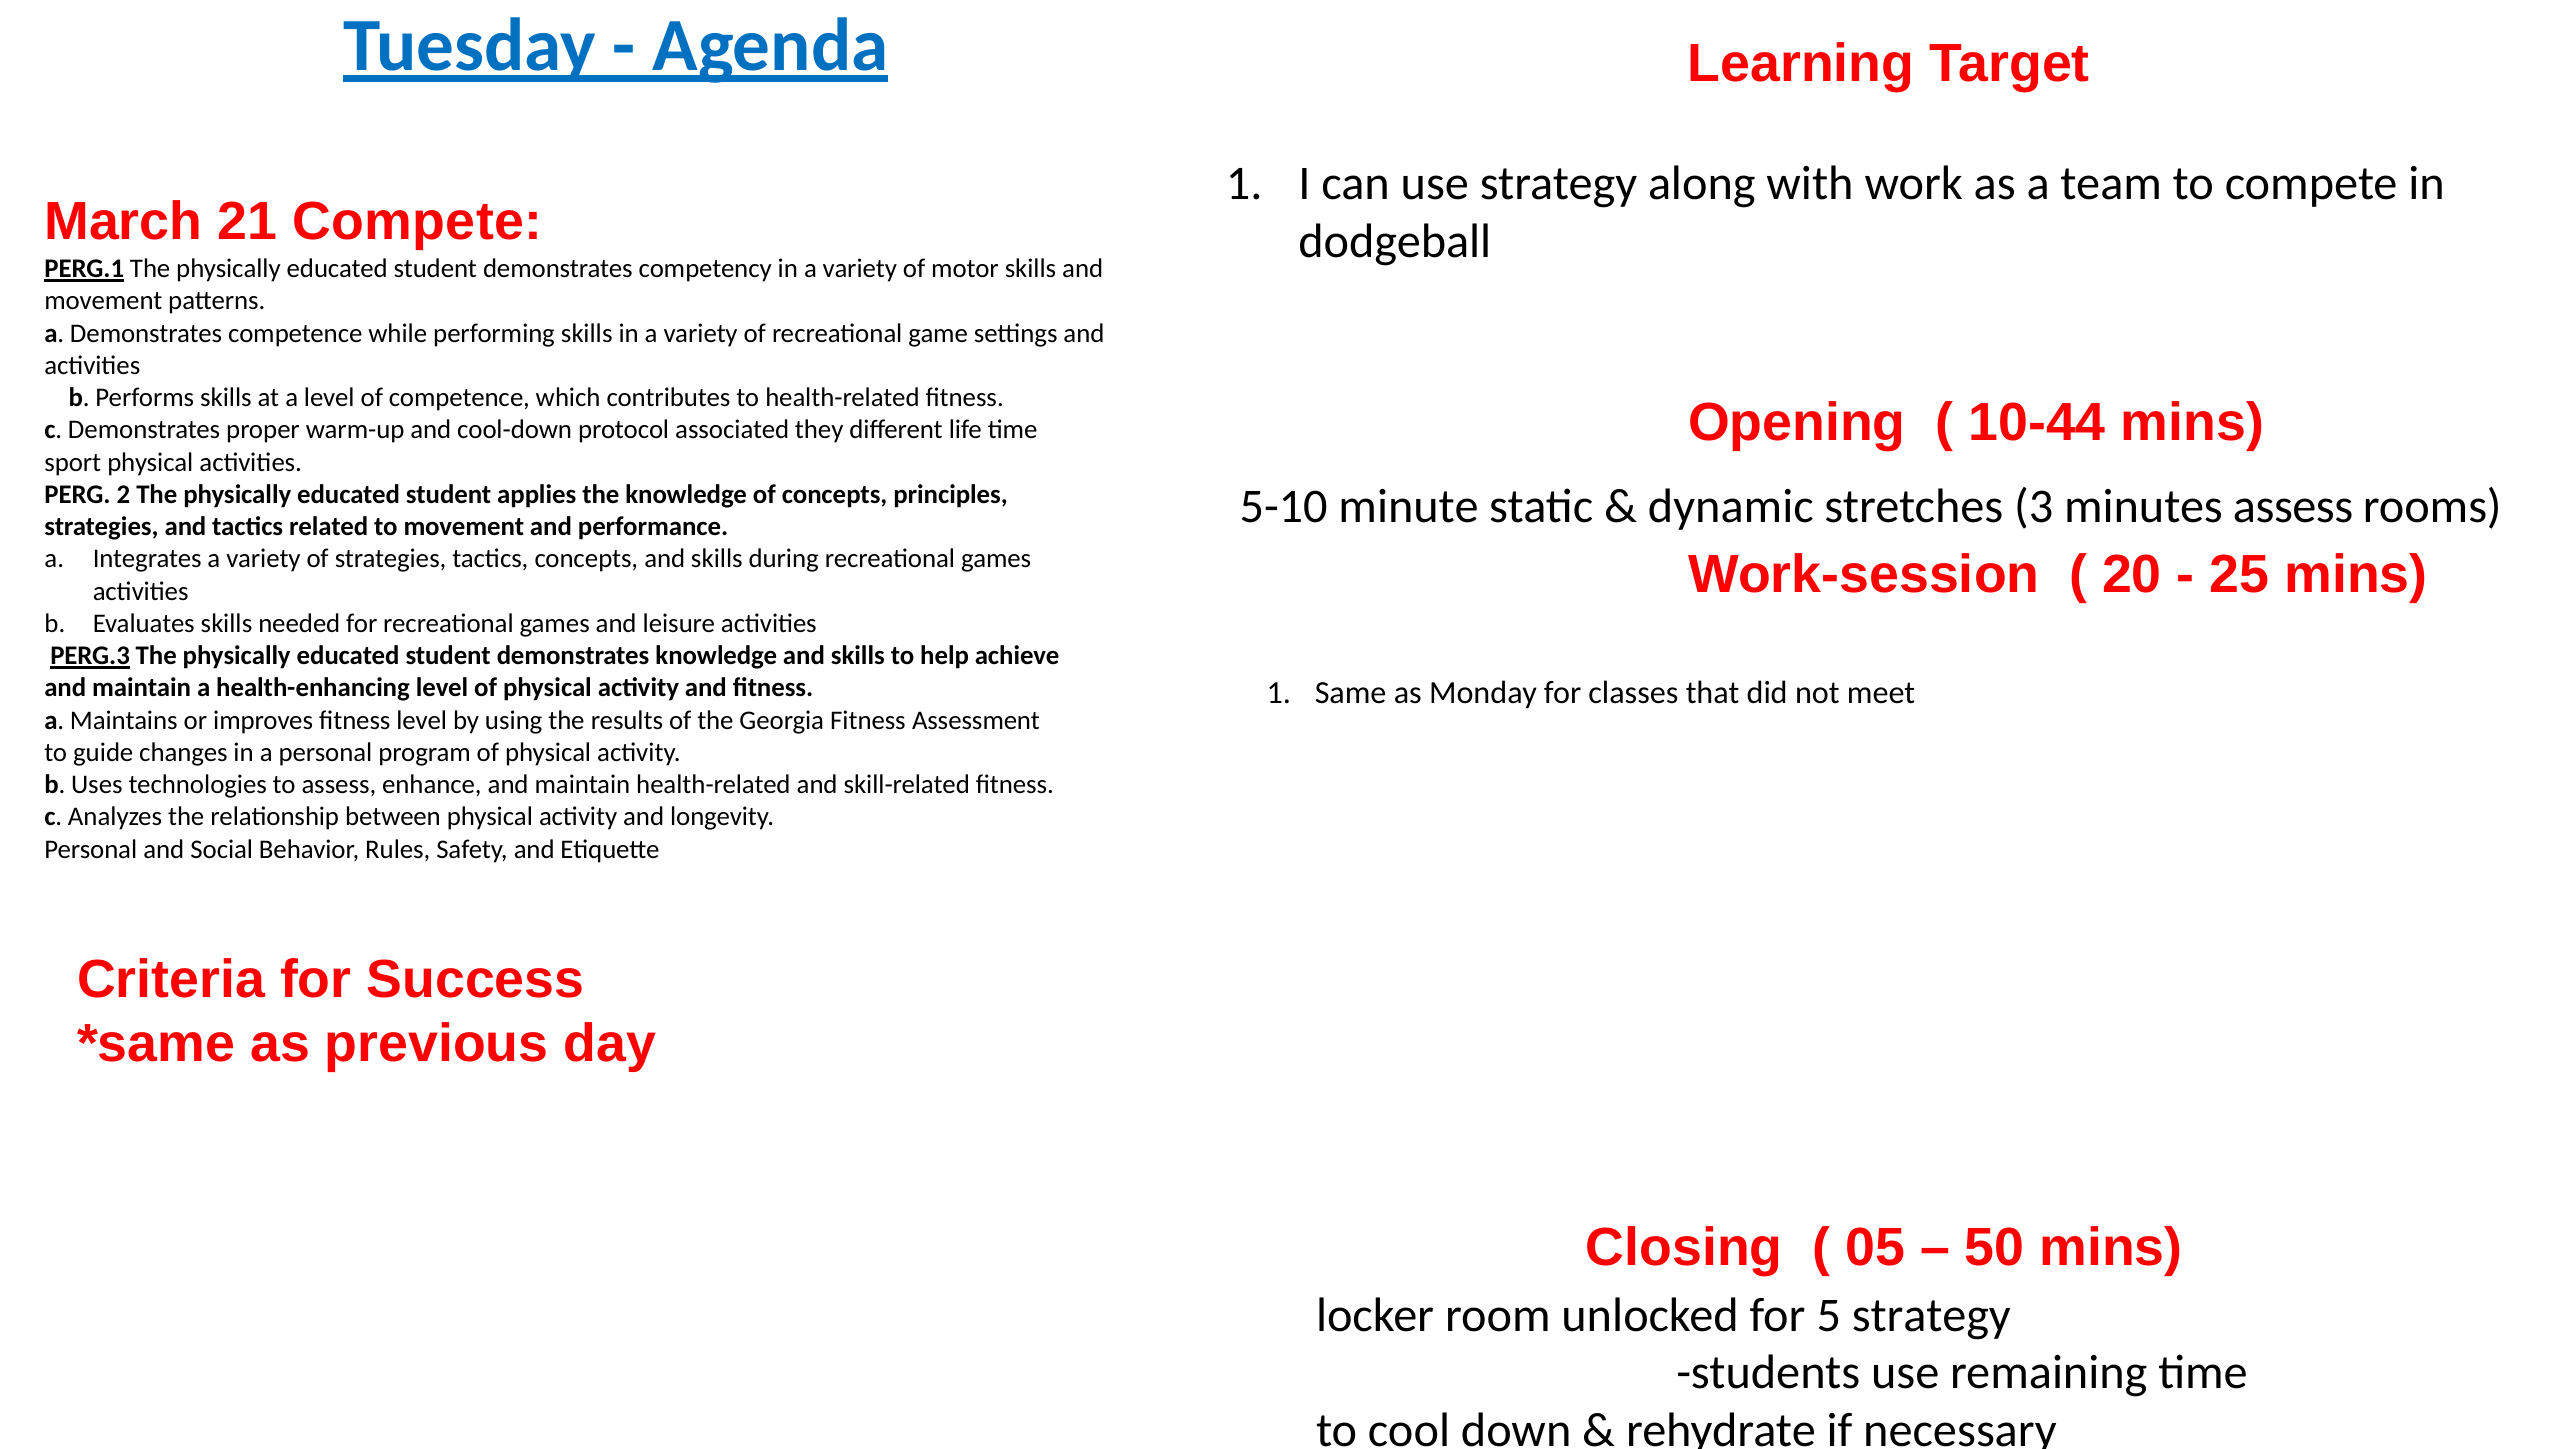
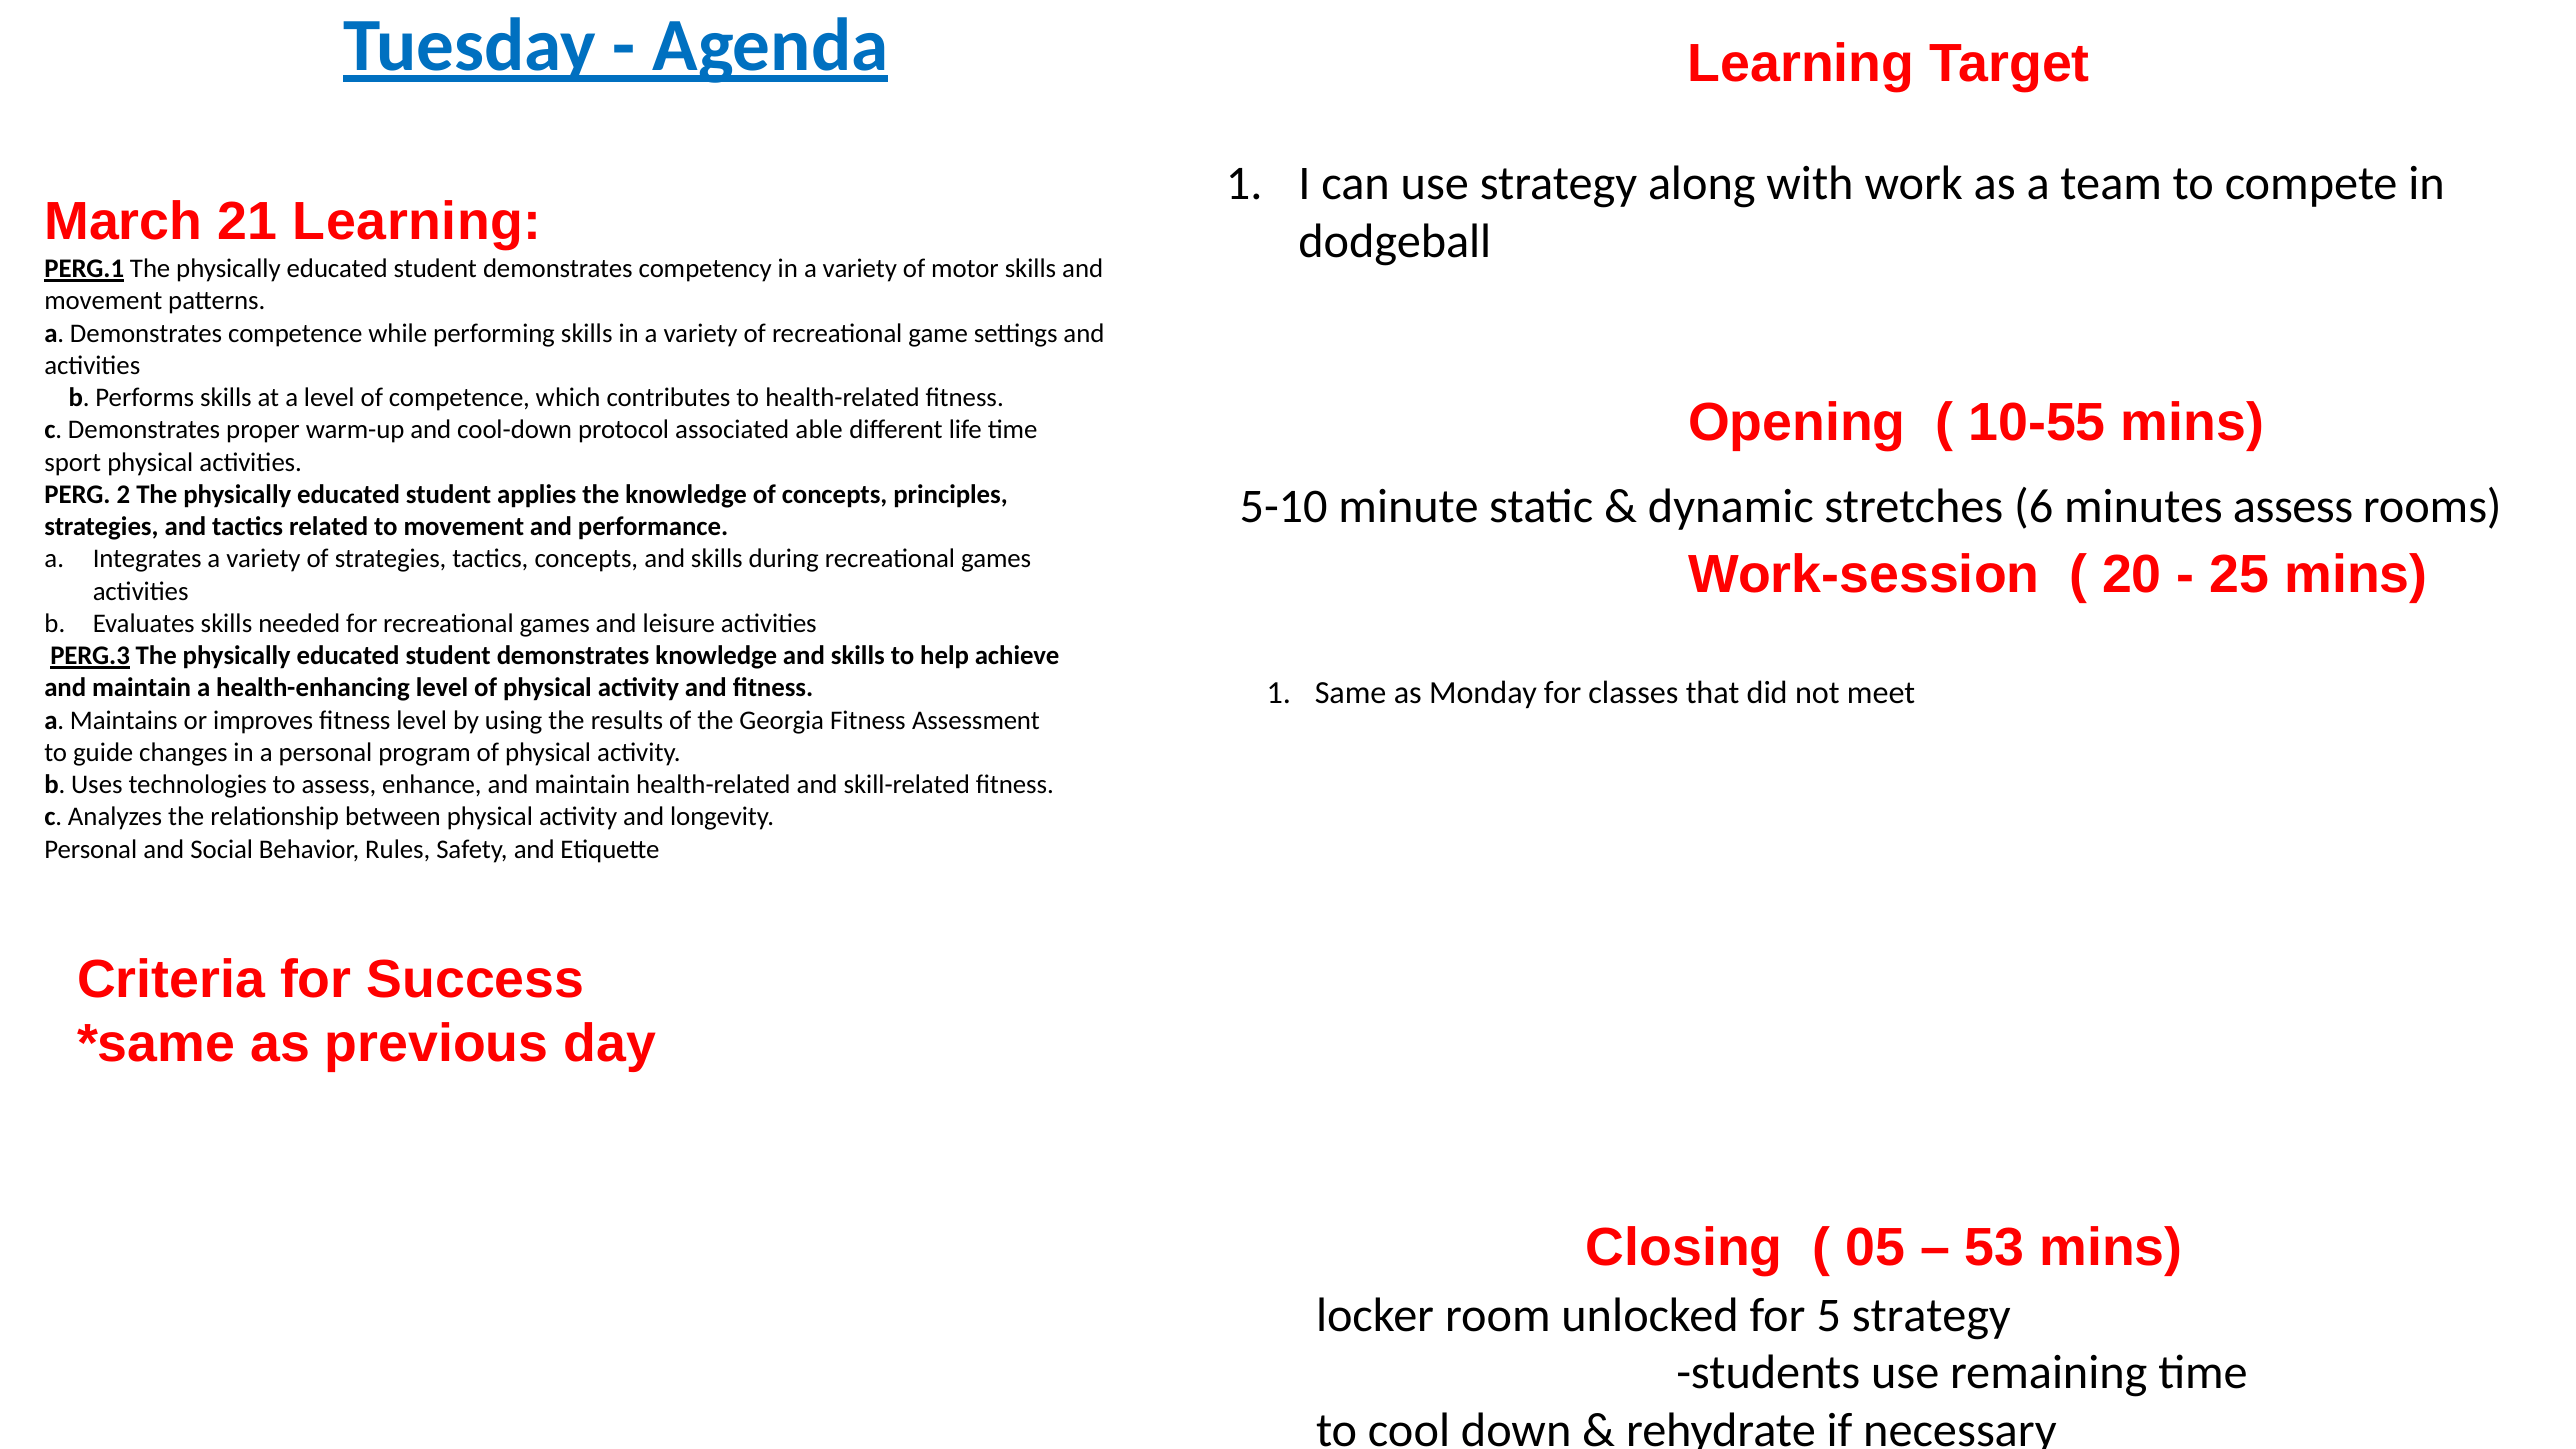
21 Compete: Compete -> Learning
10-44: 10-44 -> 10-55
they: they -> able
3: 3 -> 6
50: 50 -> 53
